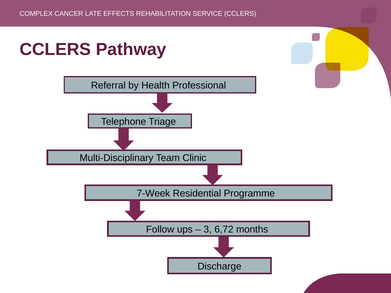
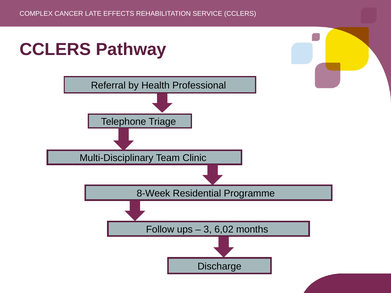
7-Week: 7-Week -> 8-Week
6,72: 6,72 -> 6,02
